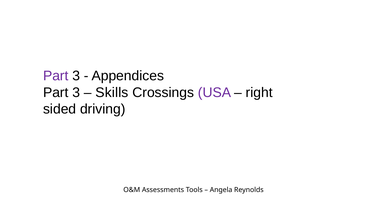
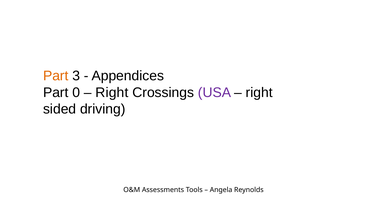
Part at (56, 76) colour: purple -> orange
3 at (76, 92): 3 -> 0
Skills at (112, 92): Skills -> Right
